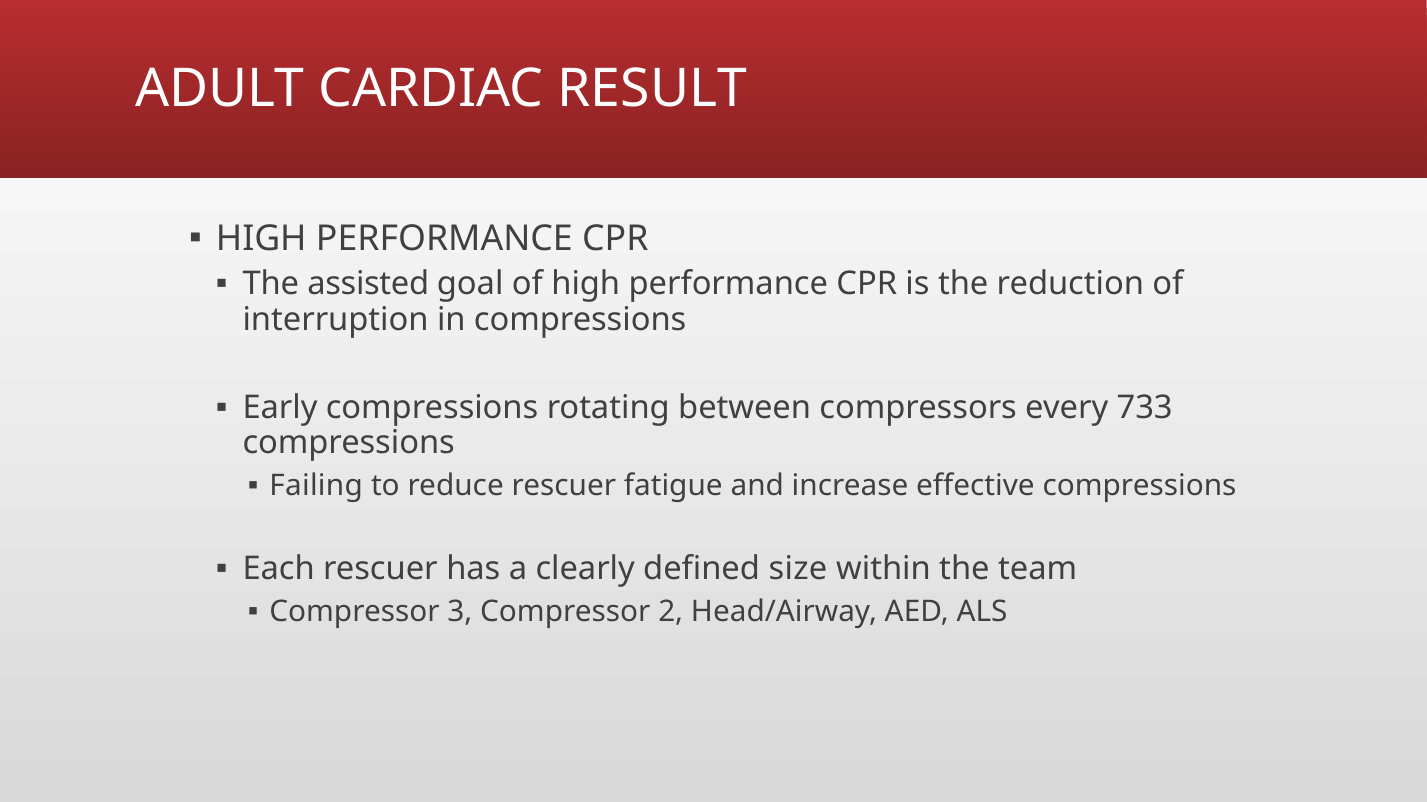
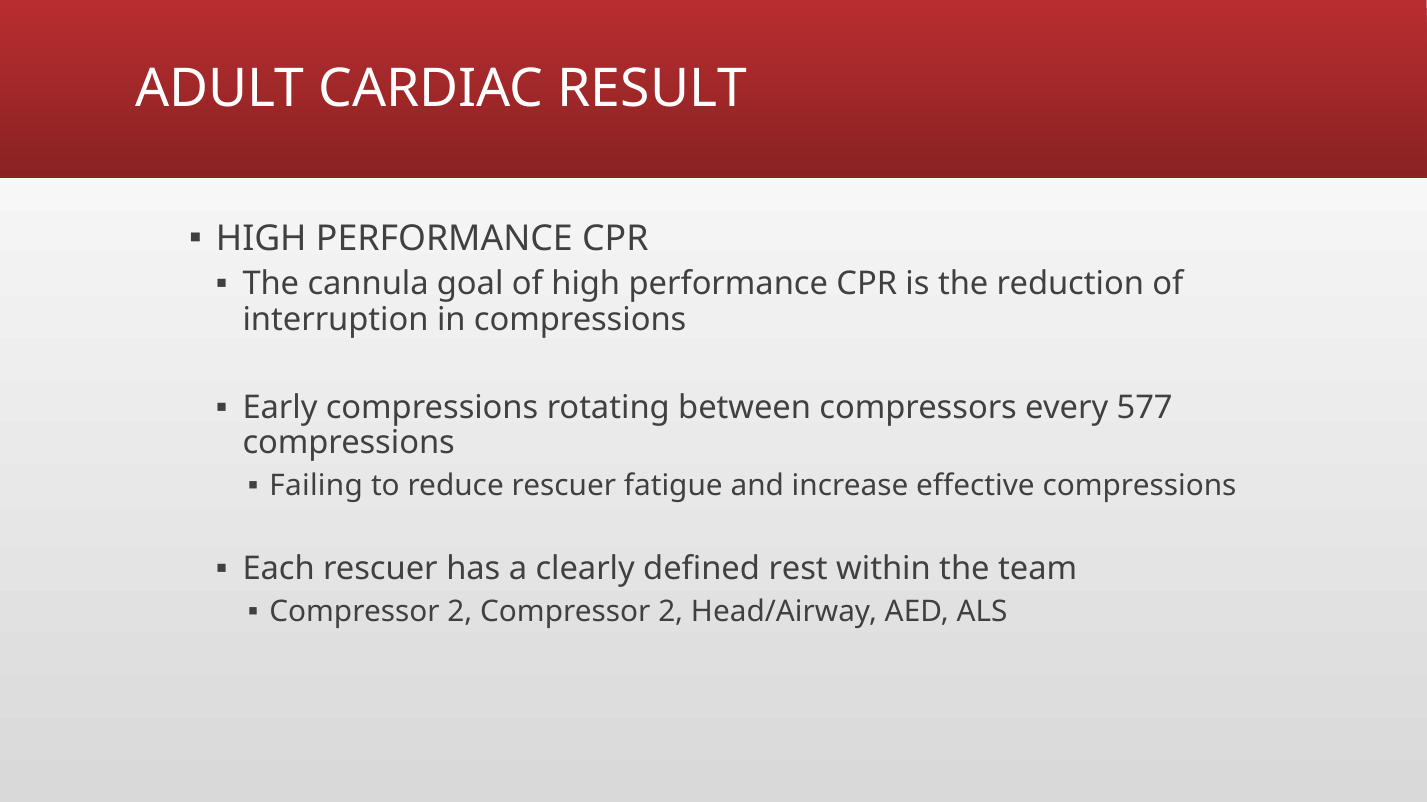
assisted: assisted -> cannula
733: 733 -> 577
size: size -> rest
3 at (460, 612): 3 -> 2
